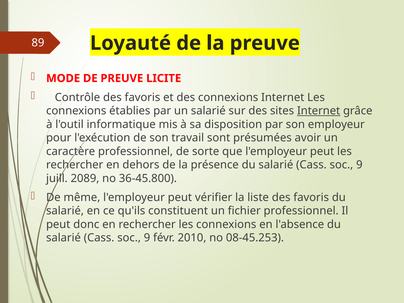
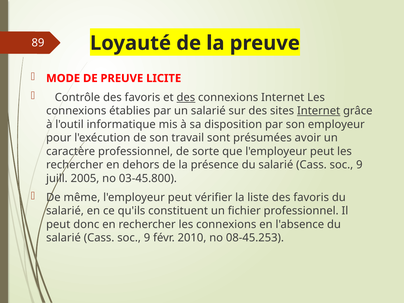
des at (186, 97) underline: none -> present
2089: 2089 -> 2005
36-45.800: 36-45.800 -> 03-45.800
